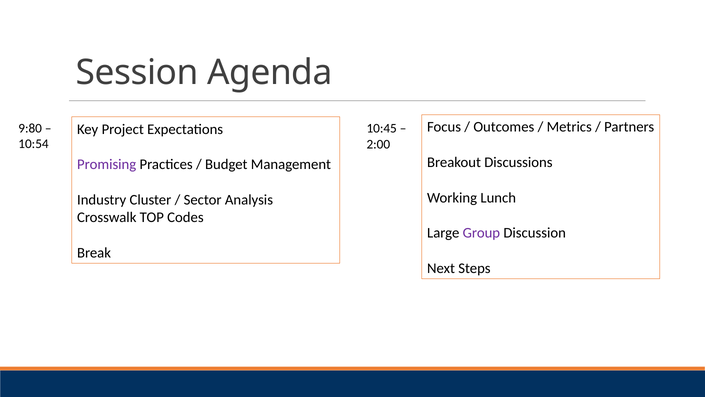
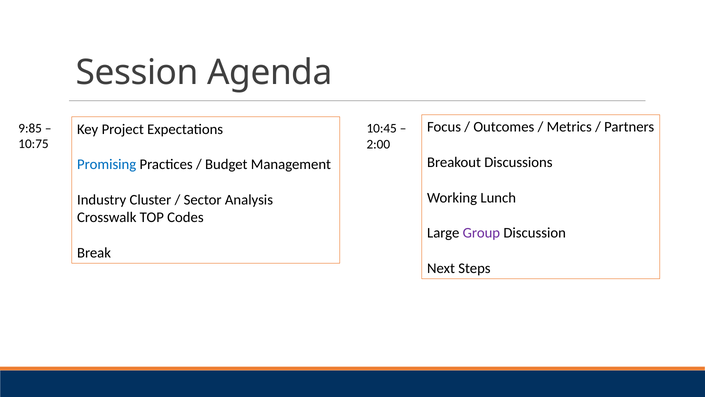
9:80: 9:80 -> 9:85
10:54: 10:54 -> 10:75
Promising colour: purple -> blue
